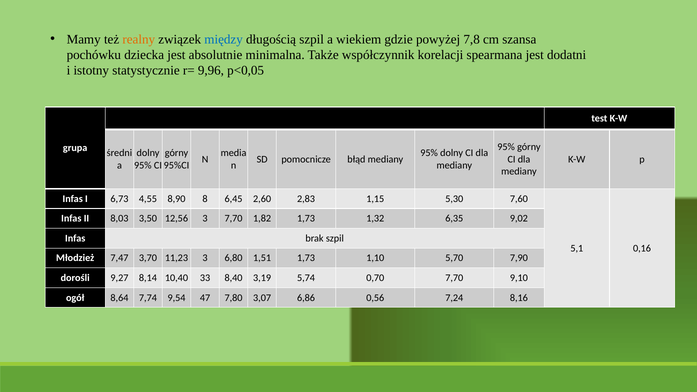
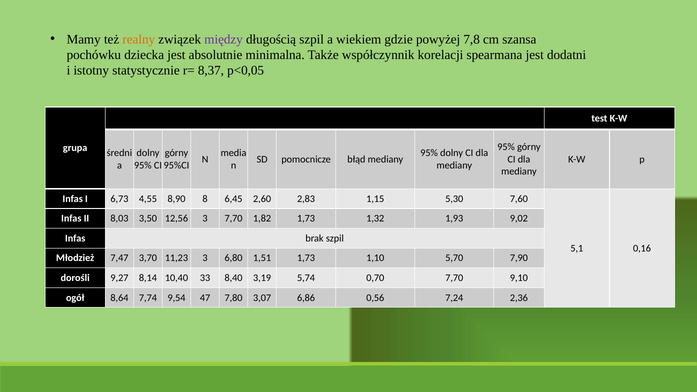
między colour: blue -> purple
9,96: 9,96 -> 8,37
6,35: 6,35 -> 1,93
8,16: 8,16 -> 2,36
